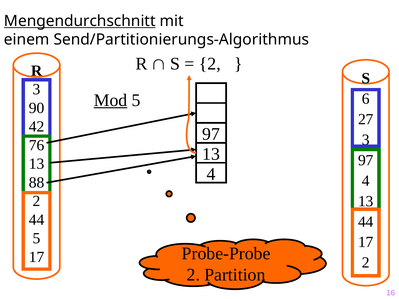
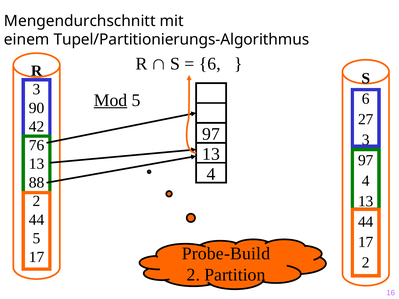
Mengendurchschnitt underline: present -> none
Send/Partitionierungs-Algorithmus: Send/Partitionierungs-Algorithmus -> Tupel/Partitionierungs-Algorithmus
2 at (210, 64): 2 -> 6
Probe-Probe: Probe-Probe -> Probe-Build
